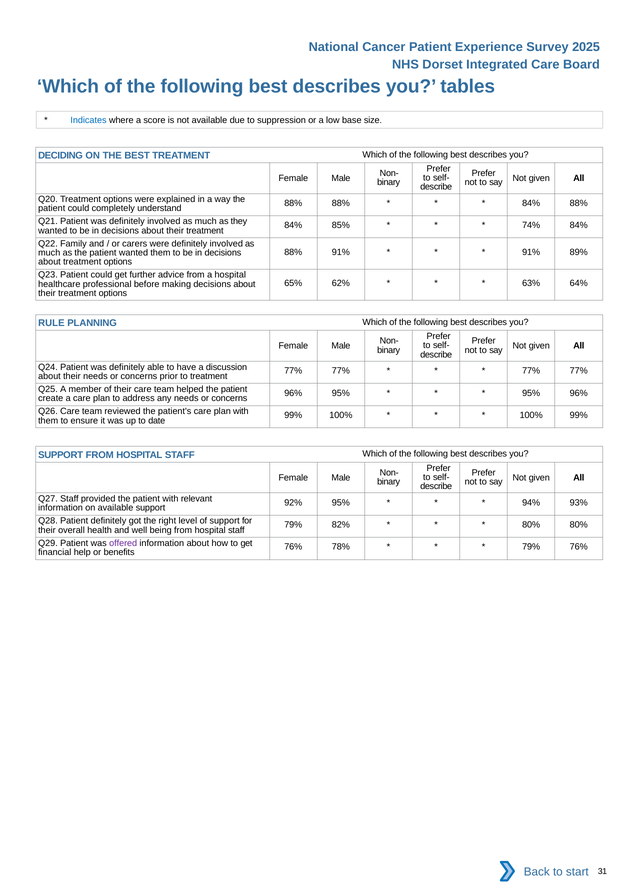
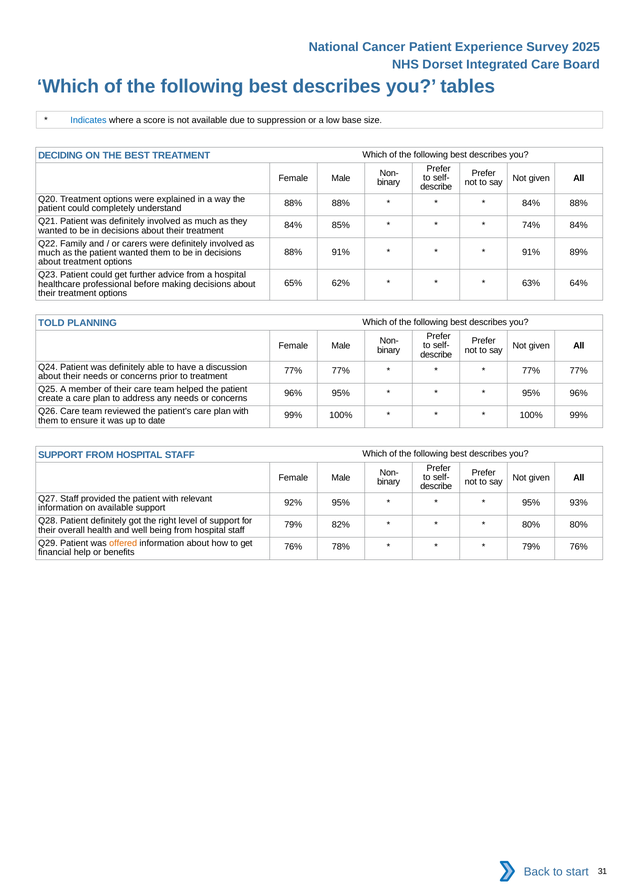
RULE: RULE -> TOLD
94% at (531, 503): 94% -> 95%
offered colour: purple -> orange
